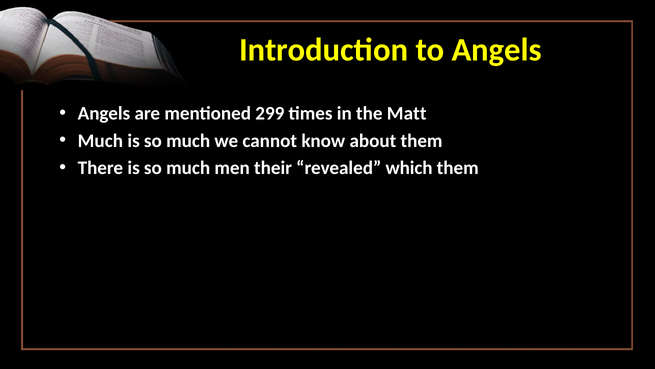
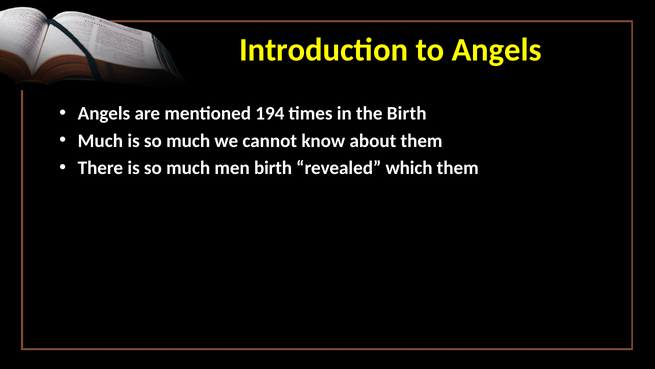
299: 299 -> 194
the Matt: Matt -> Birth
men their: their -> birth
